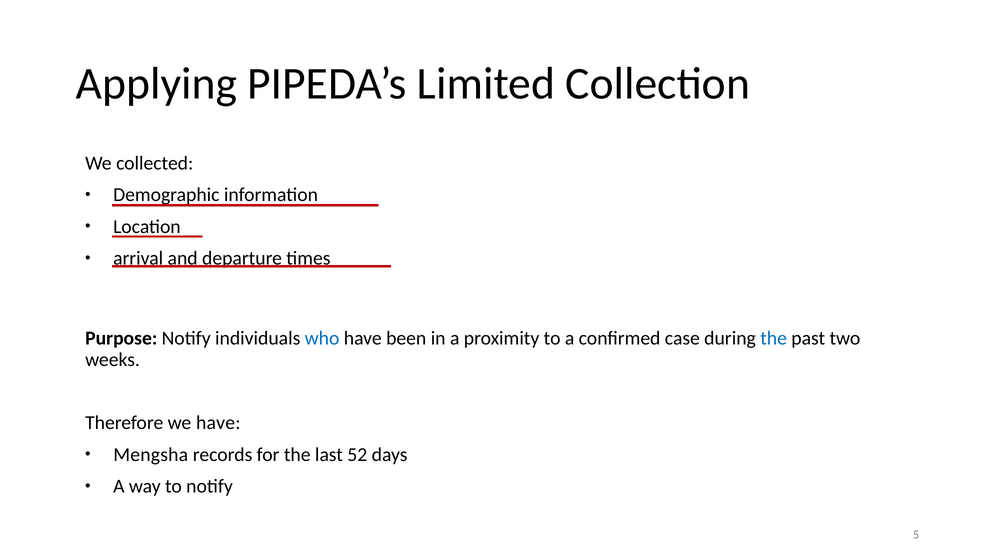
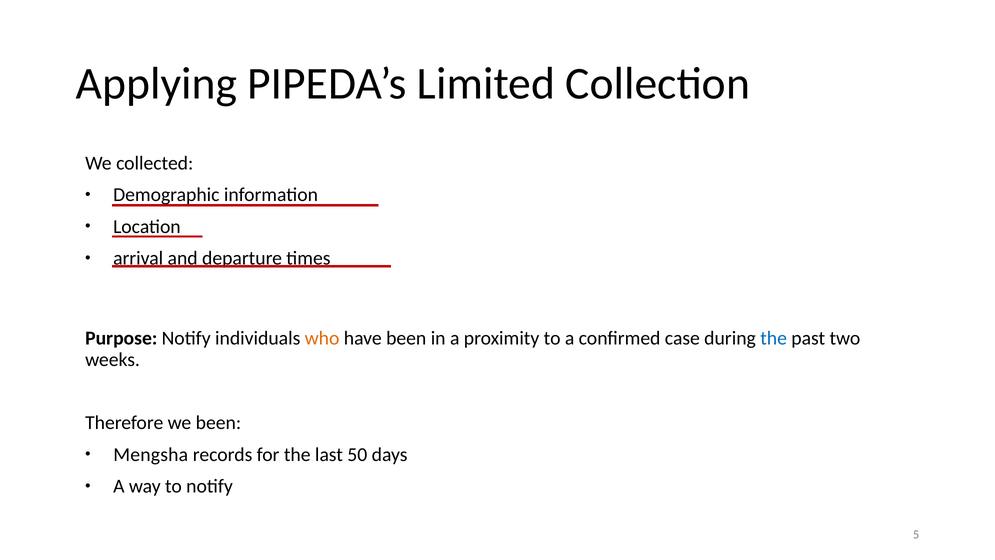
who colour: blue -> orange
we have: have -> been
52: 52 -> 50
